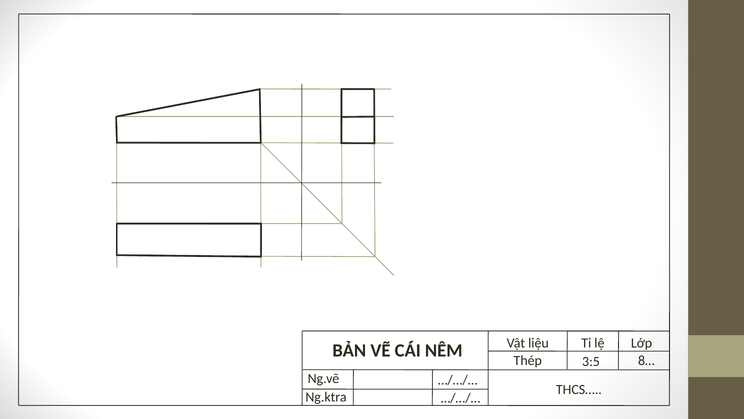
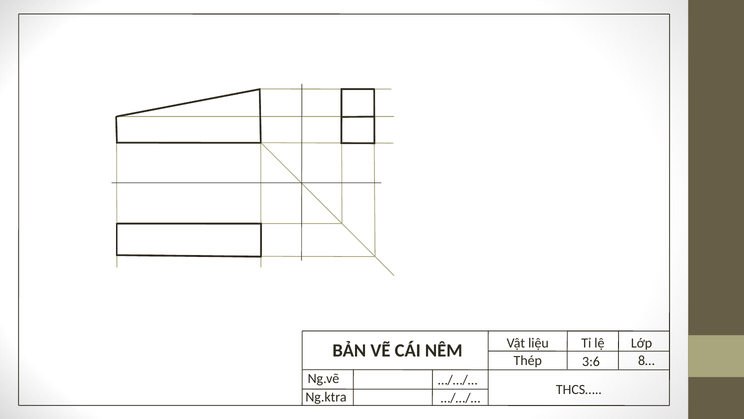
3:5: 3:5 -> 3:6
